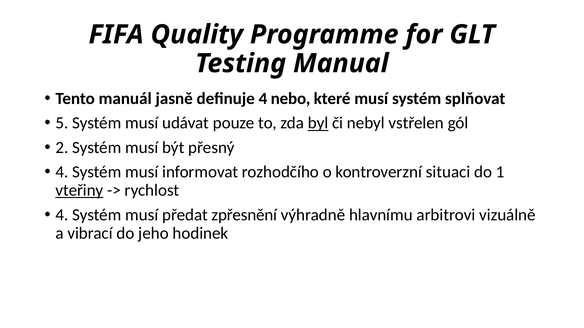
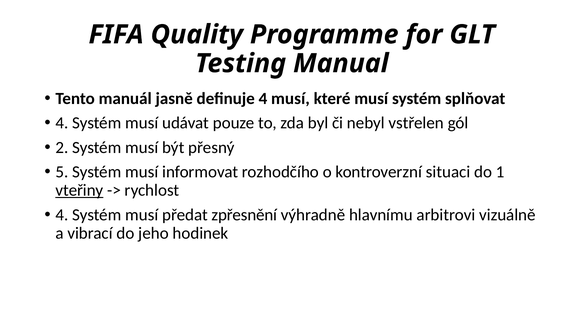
4 nebo: nebo -> musí
5 at (62, 123): 5 -> 4
byl underline: present -> none
4 at (62, 172): 4 -> 5
